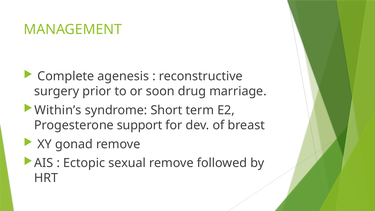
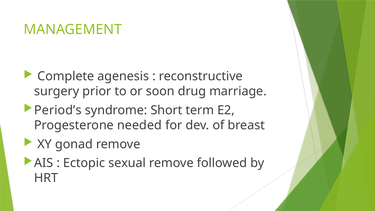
Within’s: Within’s -> Period’s
support: support -> needed
